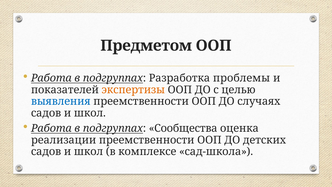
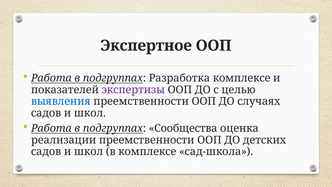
Предметом: Предметом -> Экспертное
Разработка проблемы: проблемы -> комплексе
экспертизы colour: orange -> purple
